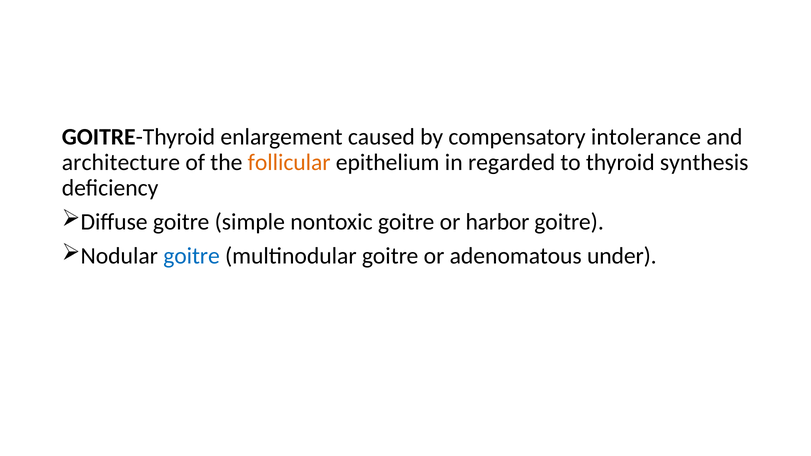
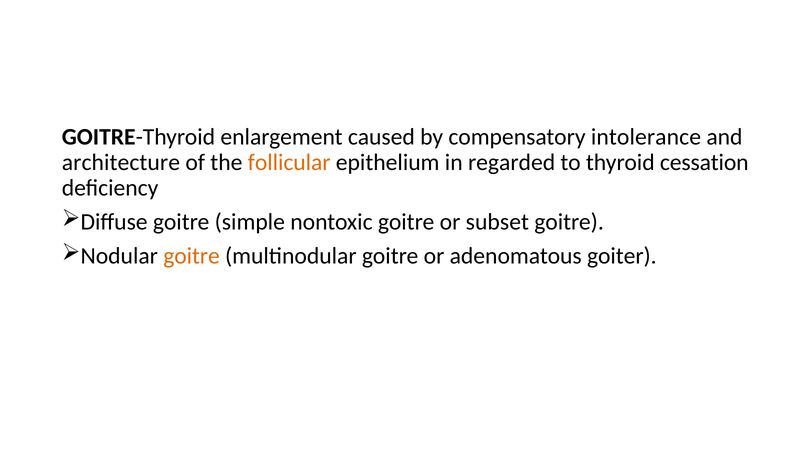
synthesis: synthesis -> cessation
harbor: harbor -> subset
goitre at (192, 256) colour: blue -> orange
under: under -> goiter
